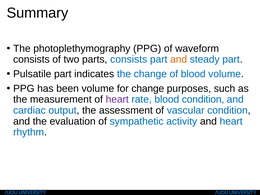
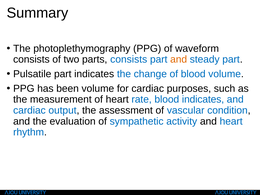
for change: change -> cardiac
heart at (117, 99) colour: purple -> black
blood condition: condition -> indicates
